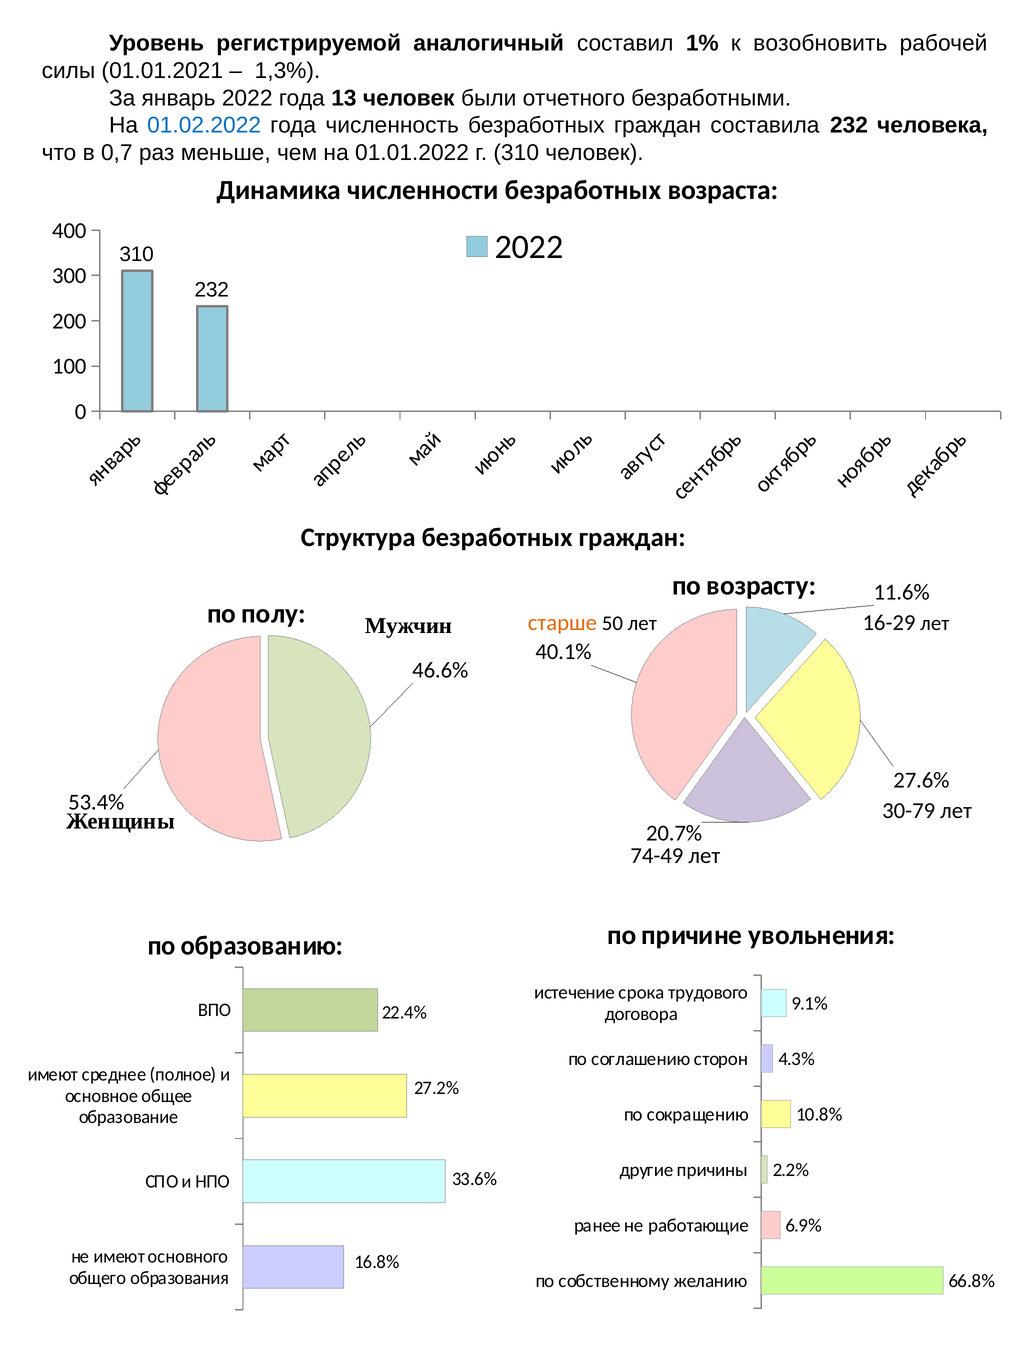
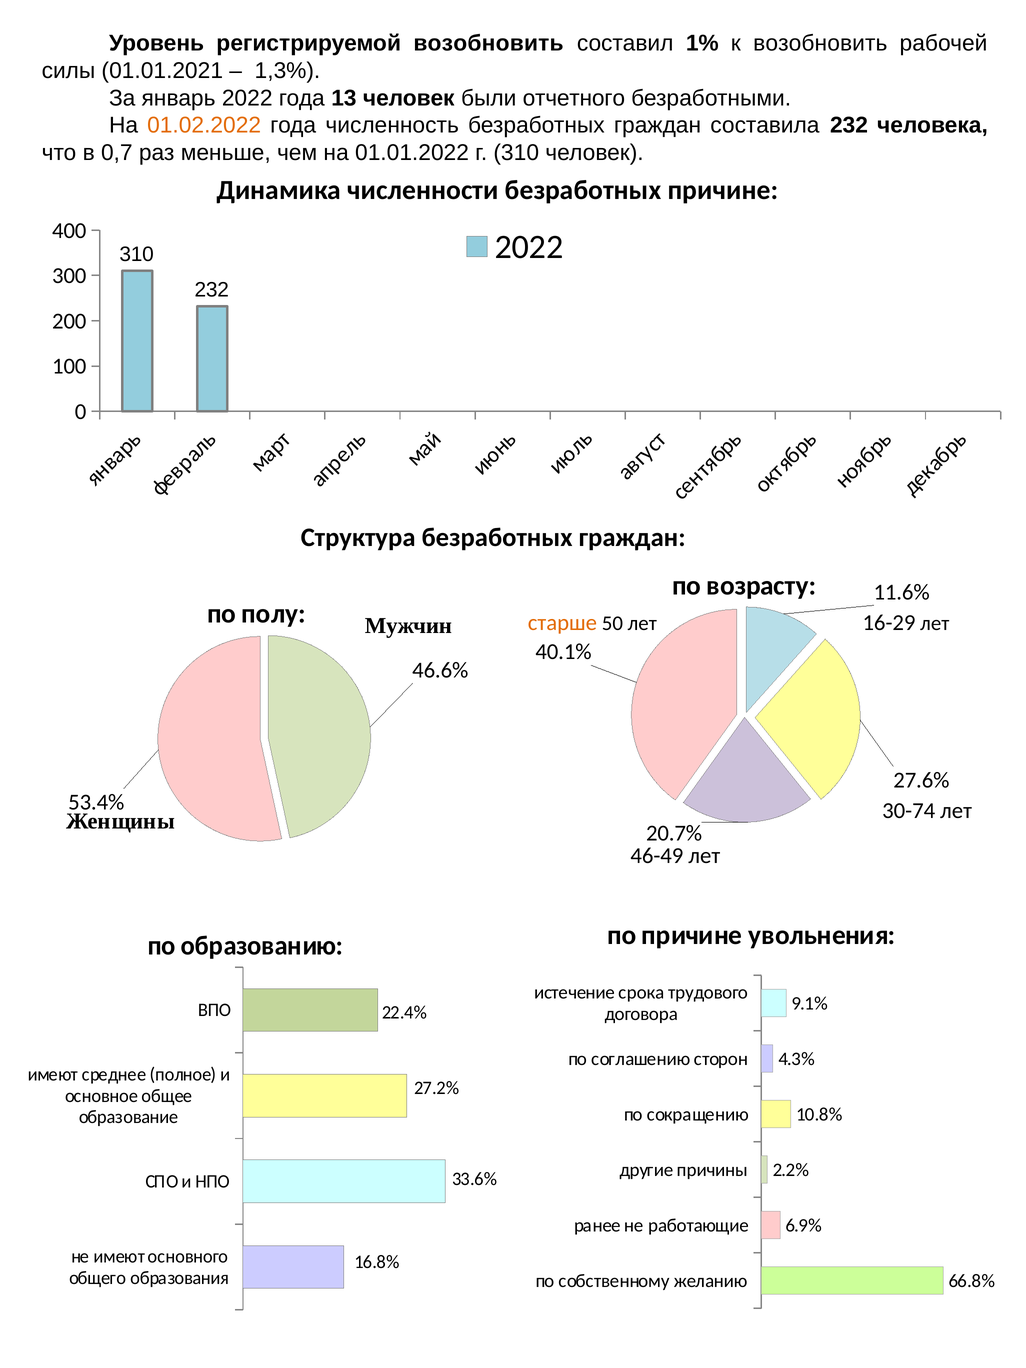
регистрируемой аналогичный: аналогичный -> возобновить
01.02.2022 colour: blue -> orange
безработных возраста: возраста -> причине
30-79: 30-79 -> 30-74
74-49: 74-49 -> 46-49
